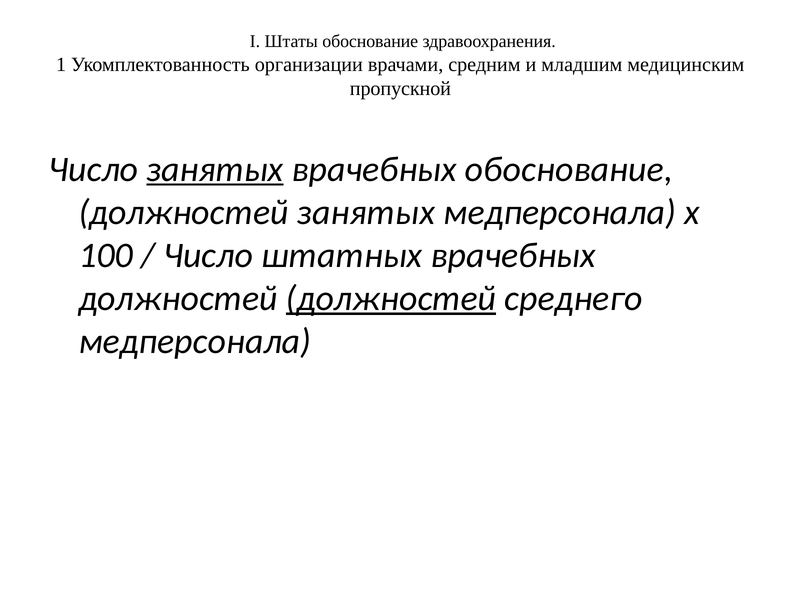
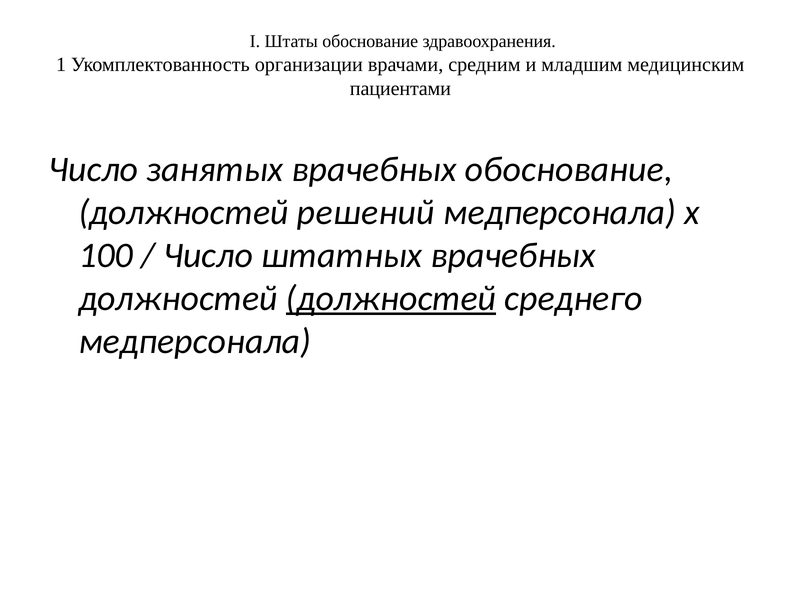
пропускной: пропускной -> пациентами
занятых at (215, 169) underline: present -> none
должностей занятых: занятых -> решений
